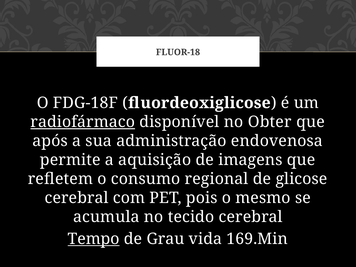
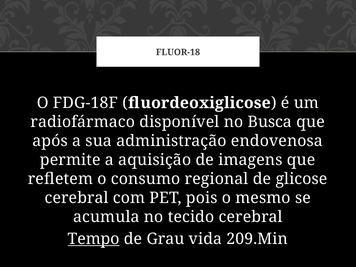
radiofármaco underline: present -> none
Obter: Obter -> Busca
169.Min: 169.Min -> 209.Min
